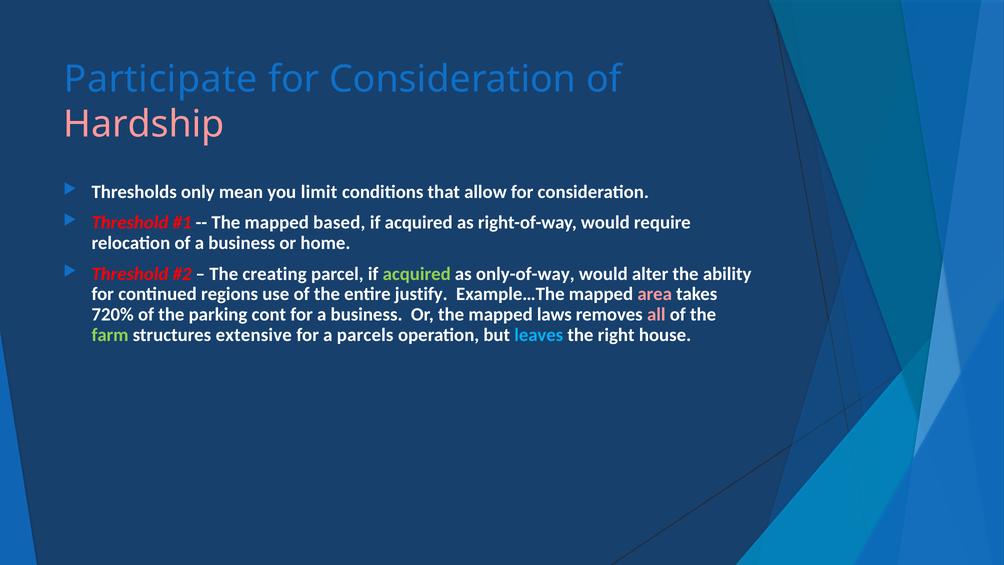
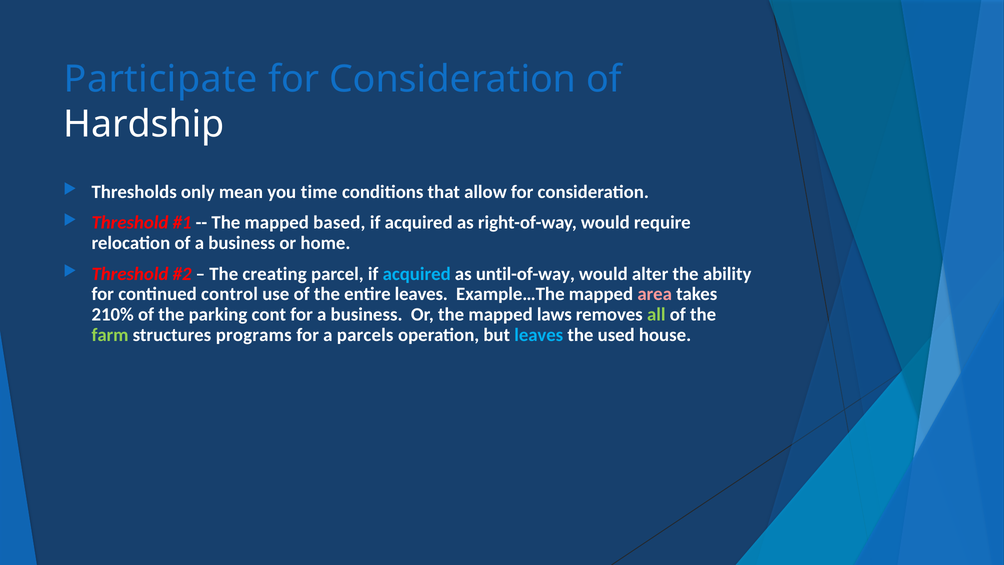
Hardship colour: pink -> white
limit: limit -> time
acquired at (417, 274) colour: light green -> light blue
only-of-way: only-of-way -> until-of-way
regions: regions -> control
entire justify: justify -> leaves
720%: 720% -> 210%
all colour: pink -> light green
extensive: extensive -> programs
right: right -> used
